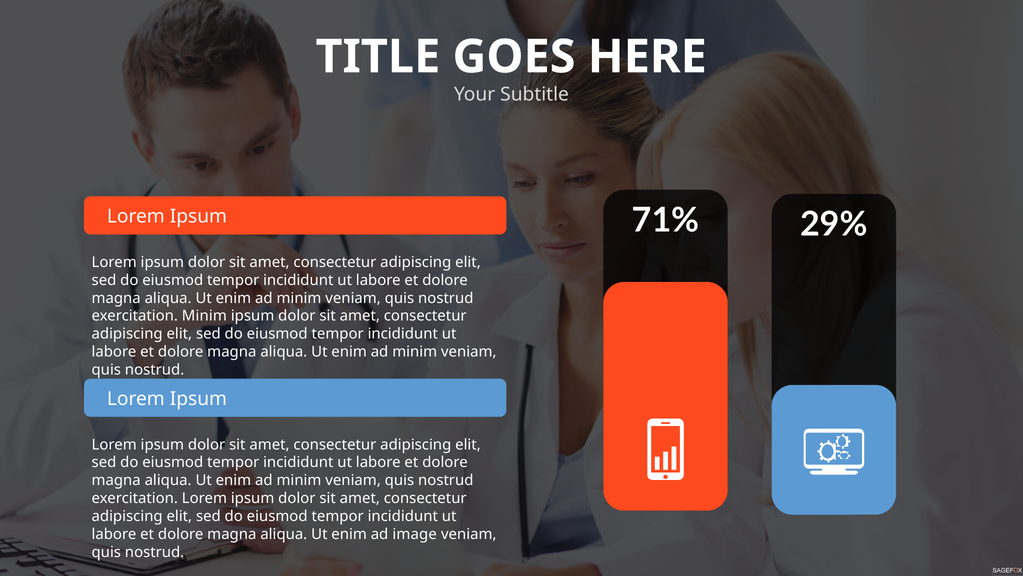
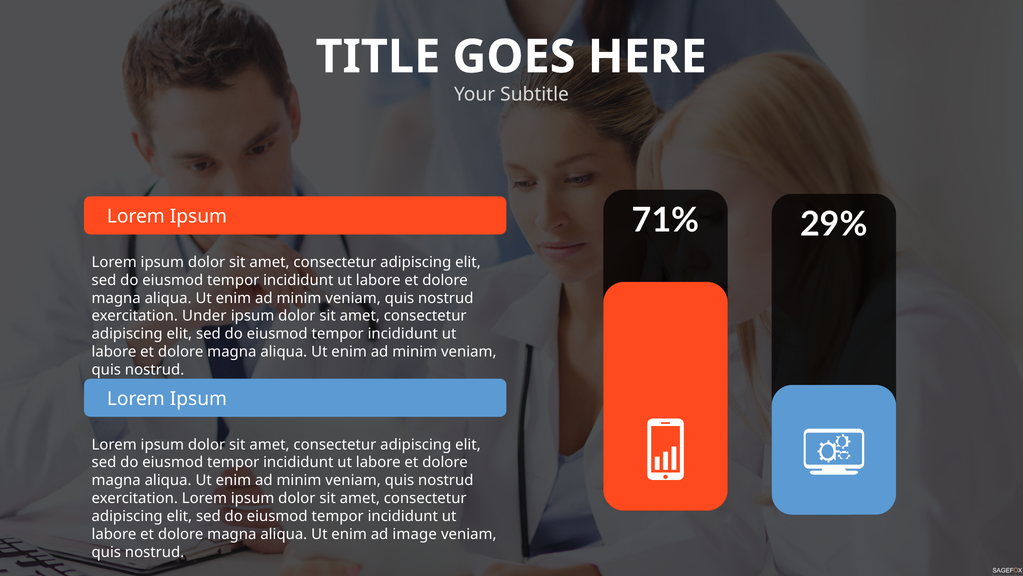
exercitation Minim: Minim -> Under
